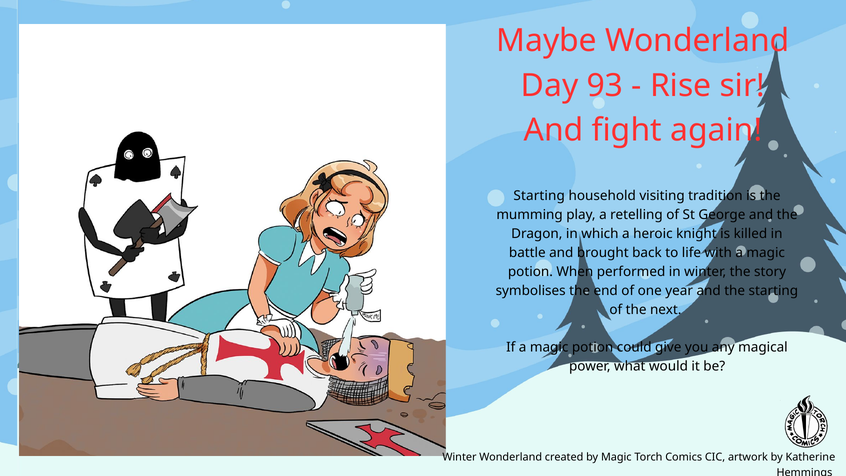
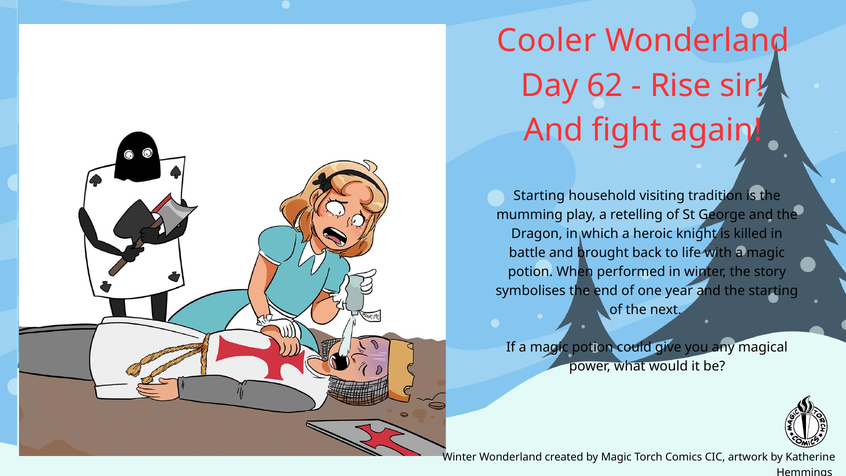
Maybe: Maybe -> Cooler
93: 93 -> 62
